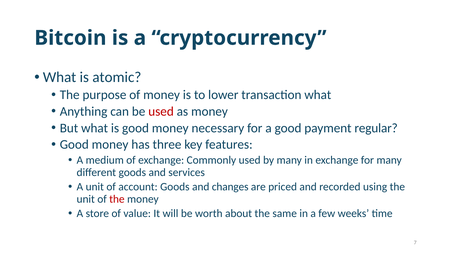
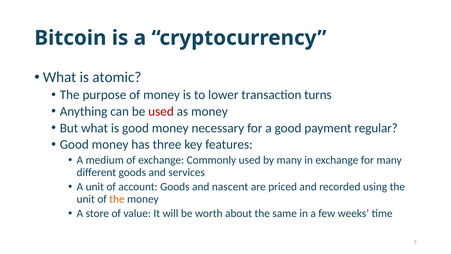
transaction what: what -> turns
changes: changes -> nascent
the at (117, 199) colour: red -> orange
